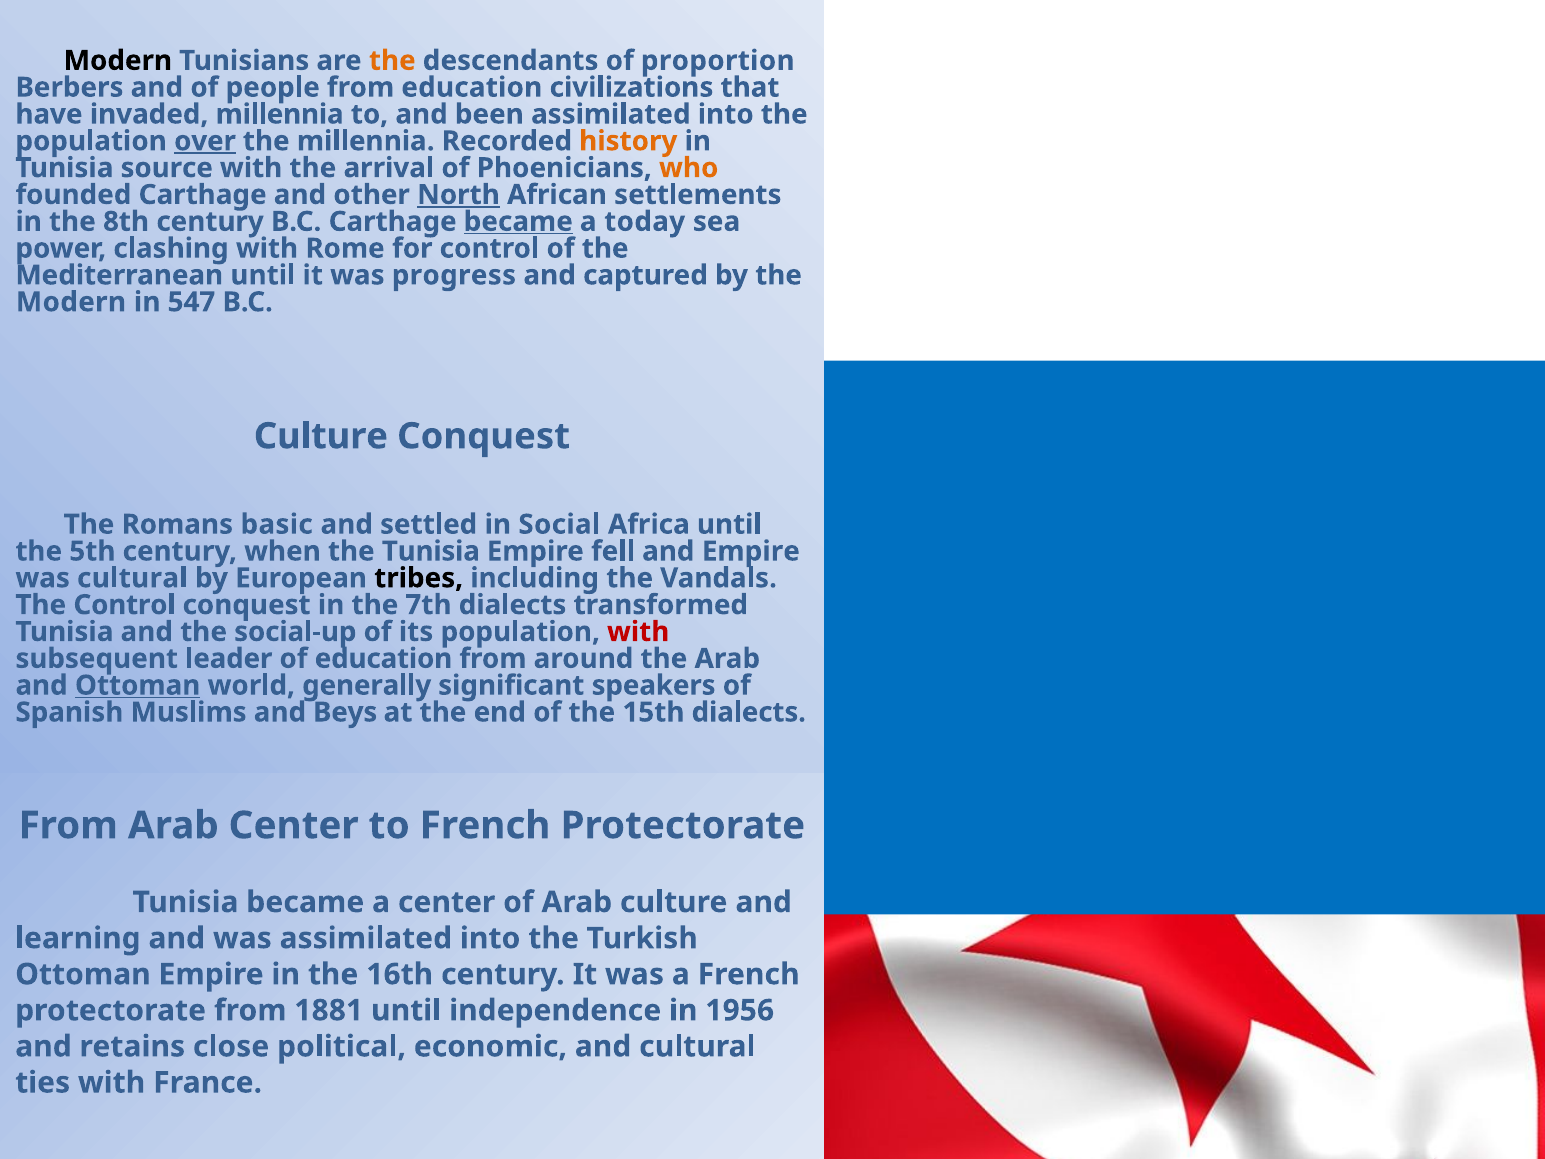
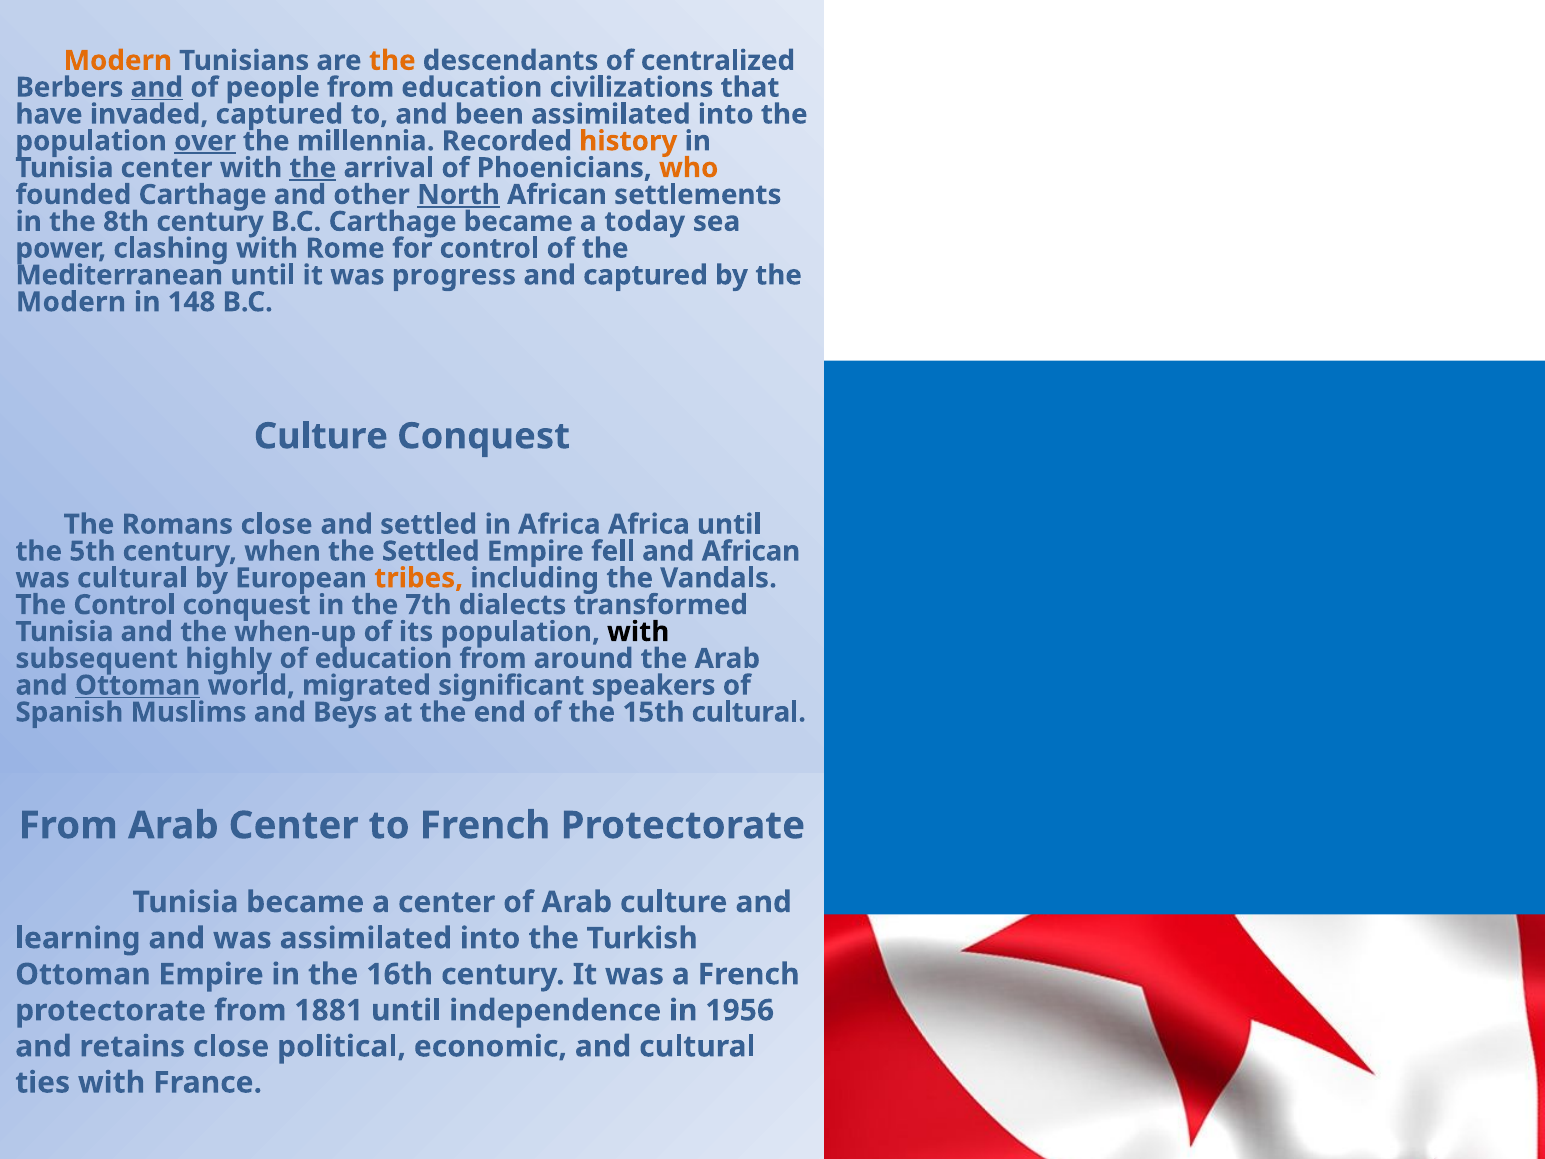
Modern at (118, 61) colour: black -> orange
proportion: proportion -> centralized
and at (157, 87) underline: none -> present
invaded millennia: millennia -> captured
Tunisia source: source -> center
the at (313, 168) underline: none -> present
became at (518, 222) underline: present -> none
547: 547 -> 148
Romans basic: basic -> close
in Social: Social -> Africa
the Tunisia: Tunisia -> Settled
and Empire: Empire -> African
tribes colour: black -> orange
social-up: social-up -> when-up
with at (638, 632) colour: red -> black
leader: leader -> highly
generally: generally -> migrated
15th dialects: dialects -> cultural
